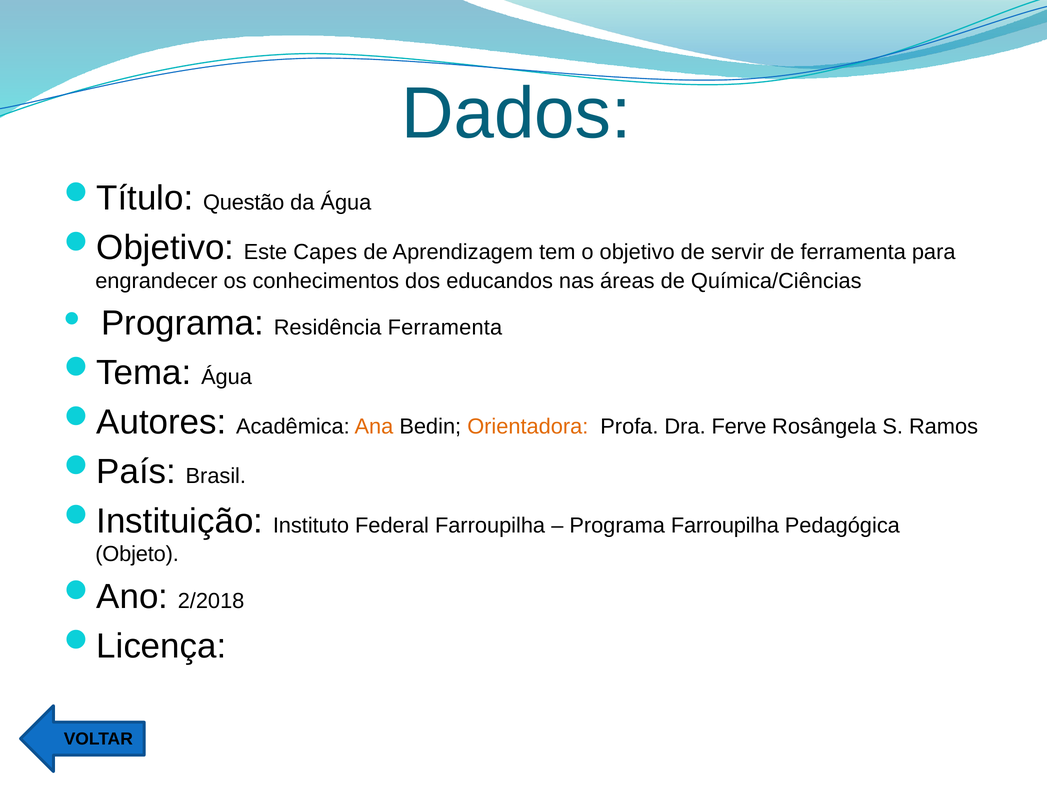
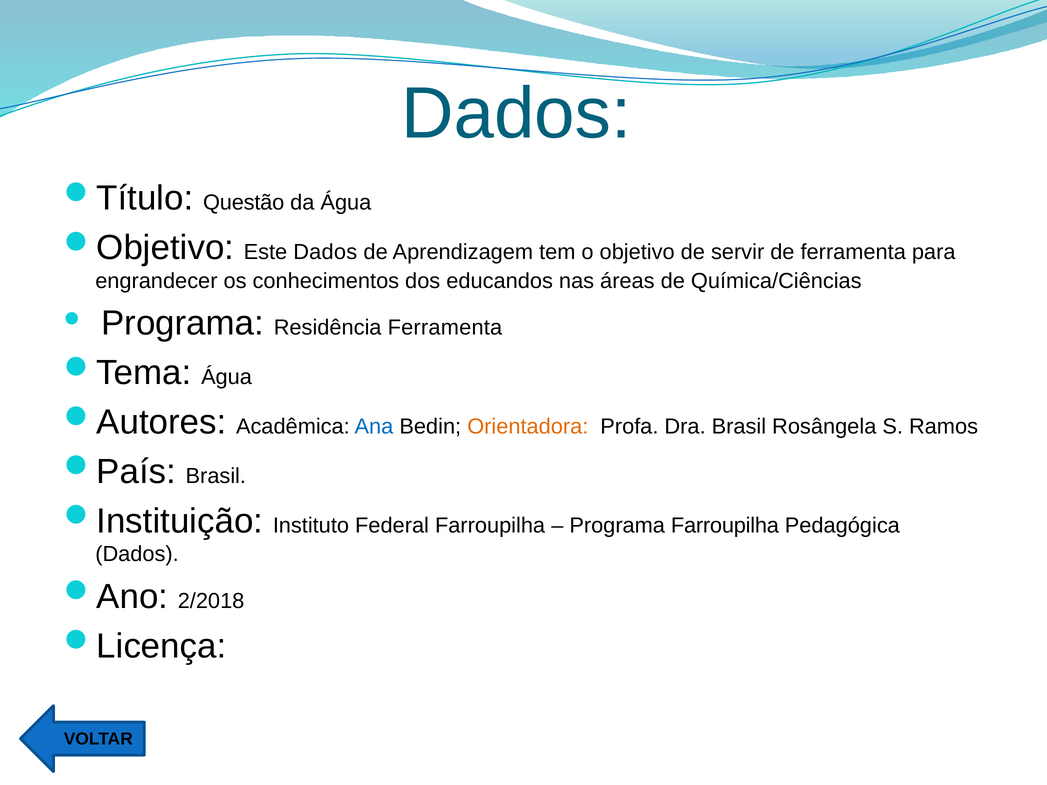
Este Capes: Capes -> Dados
Ana colour: orange -> blue
Dra Ferve: Ferve -> Brasil
Objeto at (137, 554): Objeto -> Dados
